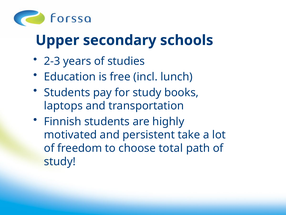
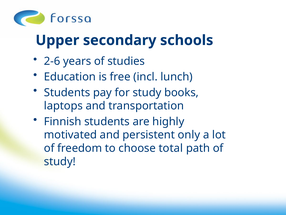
2-3: 2-3 -> 2-6
take: take -> only
